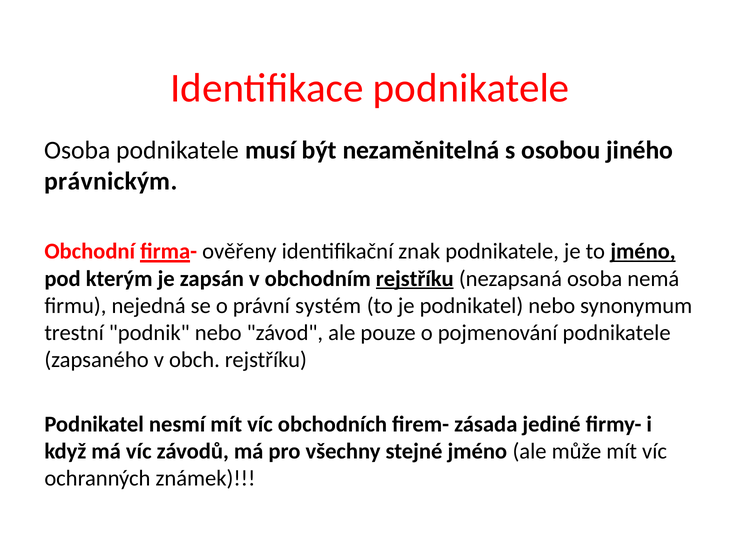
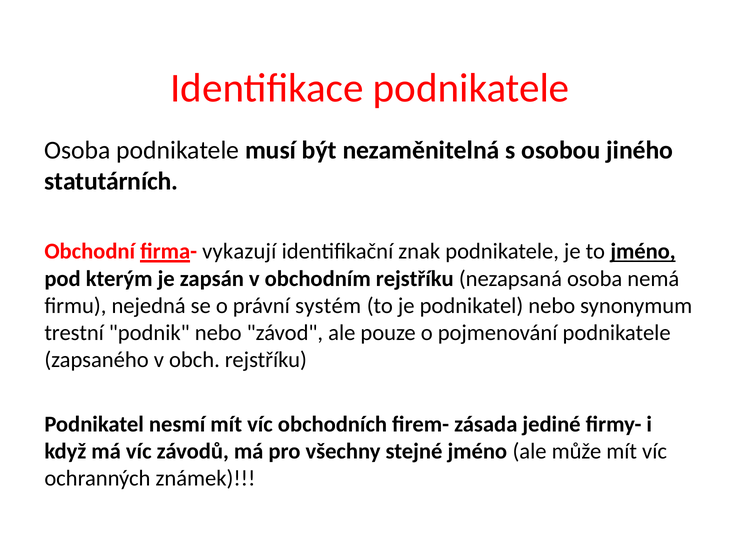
právnickým: právnickým -> statutárních
ověřeny: ověřeny -> vykazují
rejstříku at (415, 279) underline: present -> none
